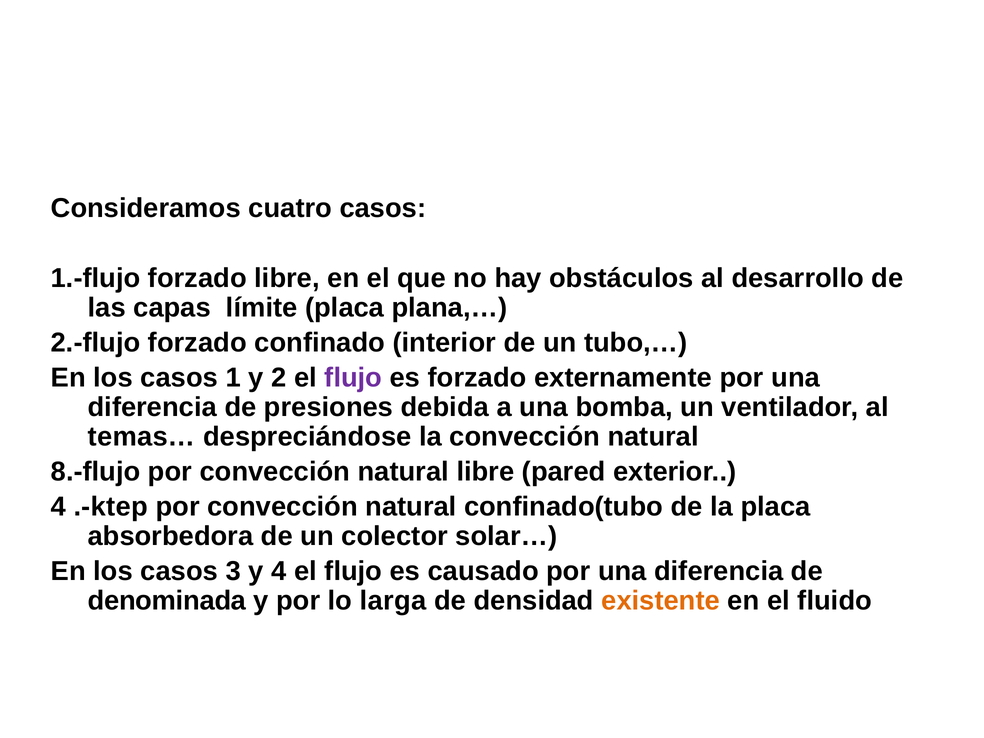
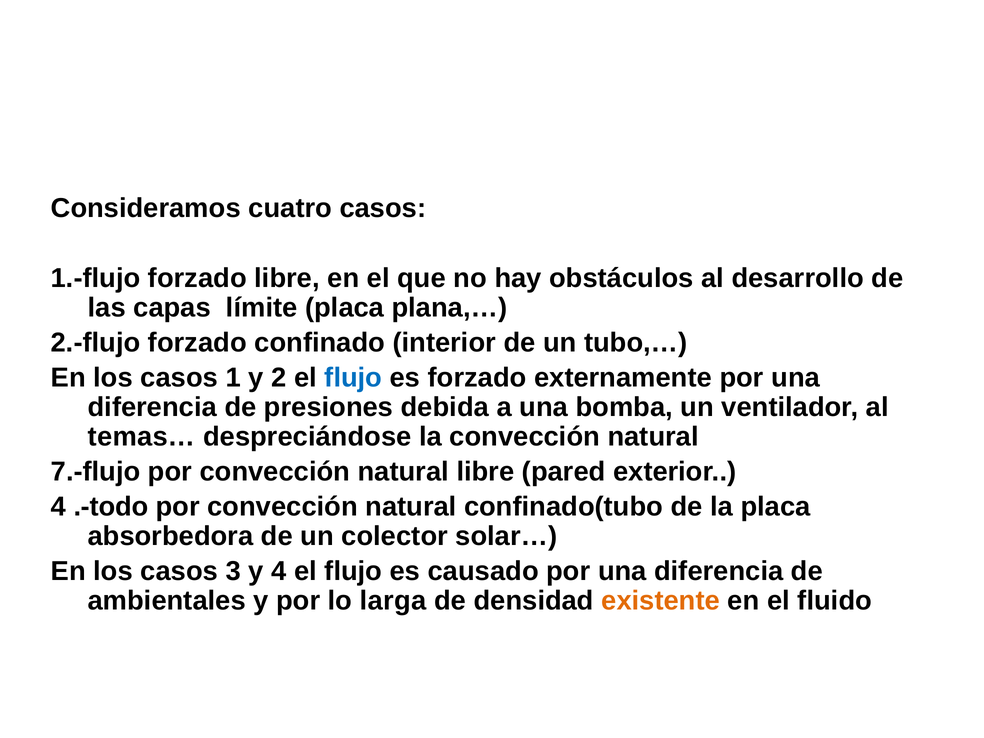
flujo at (353, 378) colour: purple -> blue
8.-flujo: 8.-flujo -> 7.-flujo
.-ktep: .-ktep -> .-todo
denominada: denominada -> ambientales
